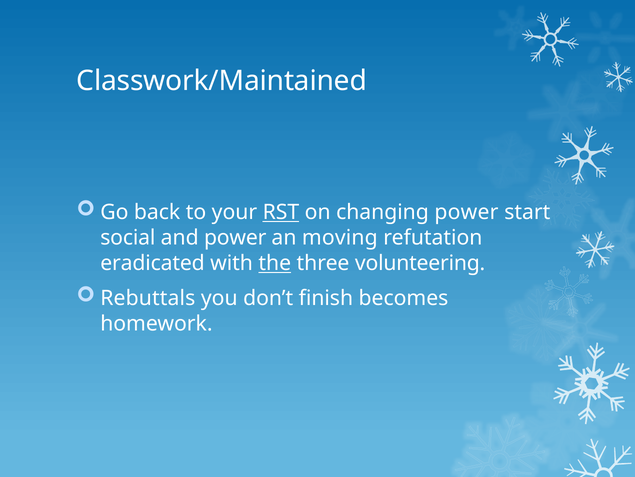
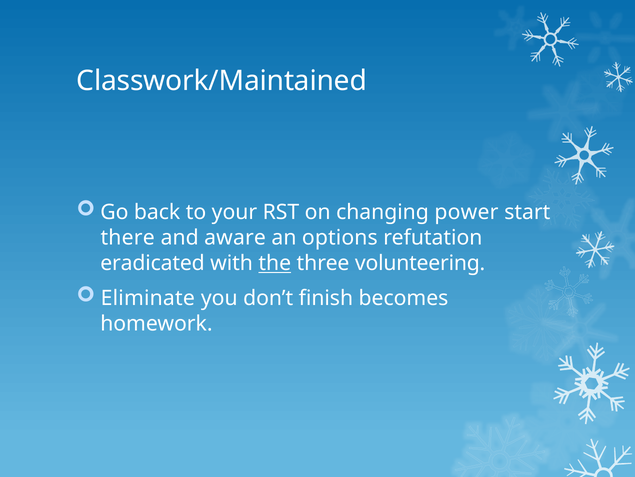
RST underline: present -> none
social: social -> there
and power: power -> aware
moving: moving -> options
Rebuttals: Rebuttals -> Eliminate
